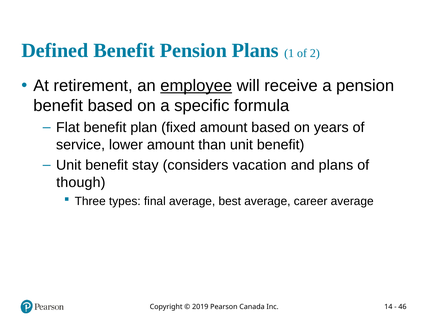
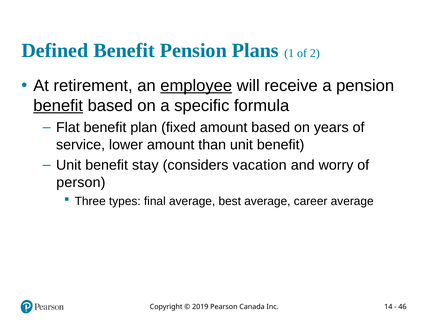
benefit at (58, 106) underline: none -> present
and plans: plans -> worry
though: though -> person
